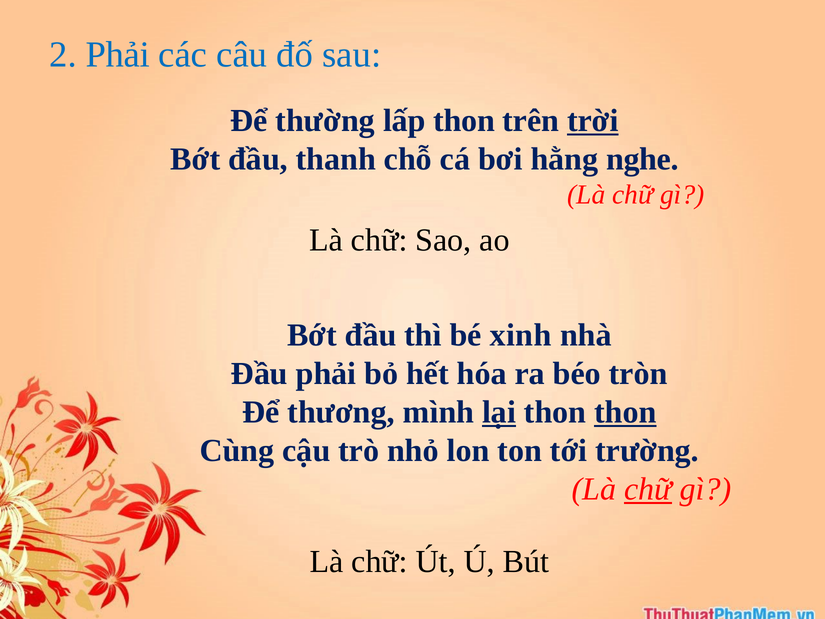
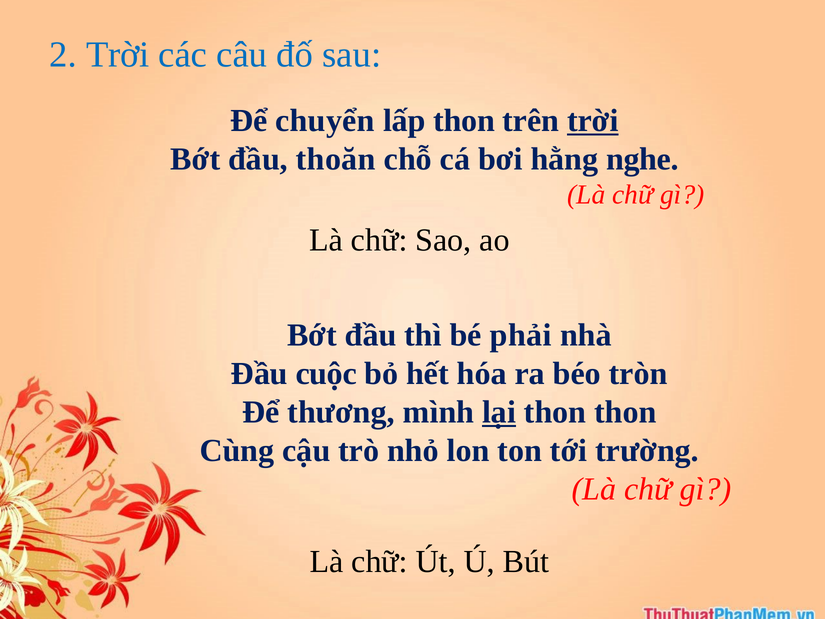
2 Phải: Phải -> Trời
thường: thường -> chuyển
thanh: thanh -> thoăn
xinh: xinh -> phải
Đầu phải: phải -> cuộc
thon at (625, 412) underline: present -> none
chữ at (648, 489) underline: present -> none
